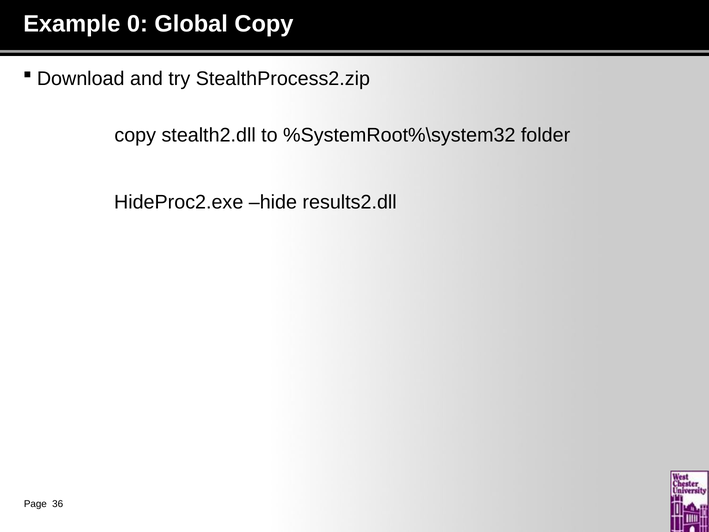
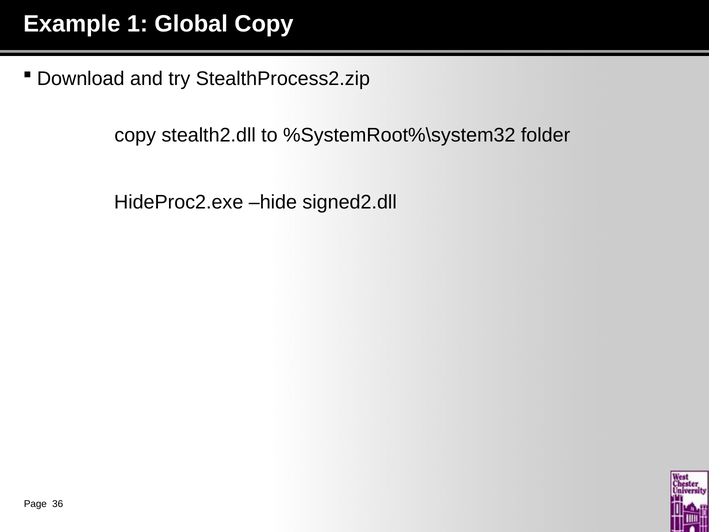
0: 0 -> 1
results2.dll: results2.dll -> signed2.dll
